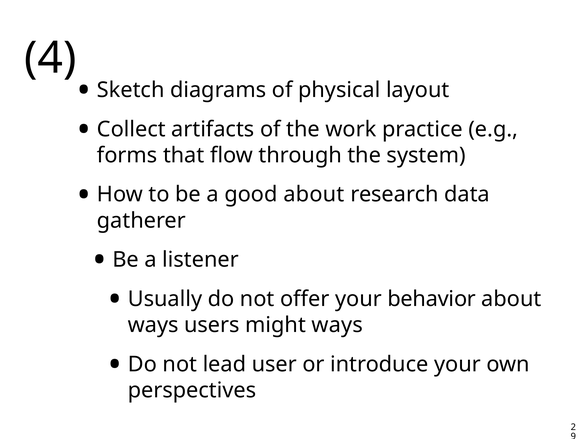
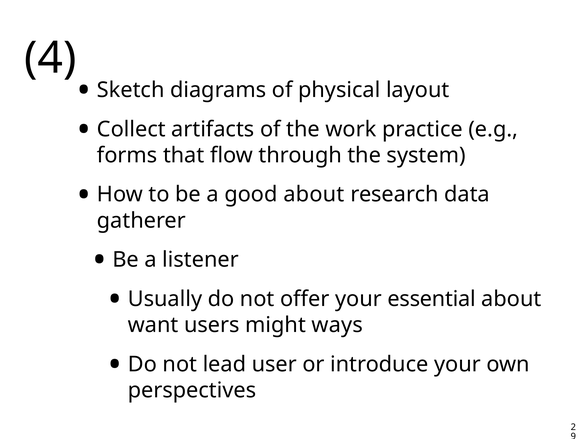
behavior: behavior -> essential
ways at (153, 325): ways -> want
